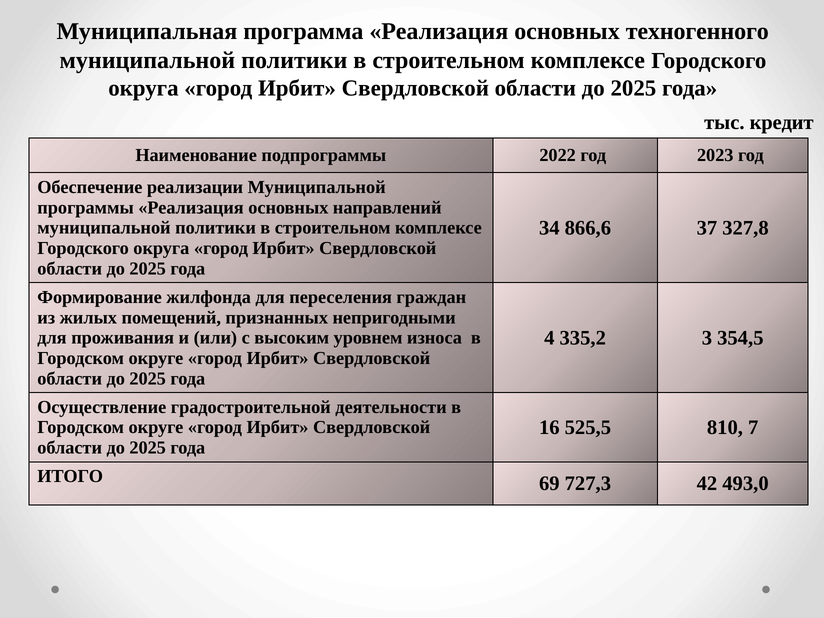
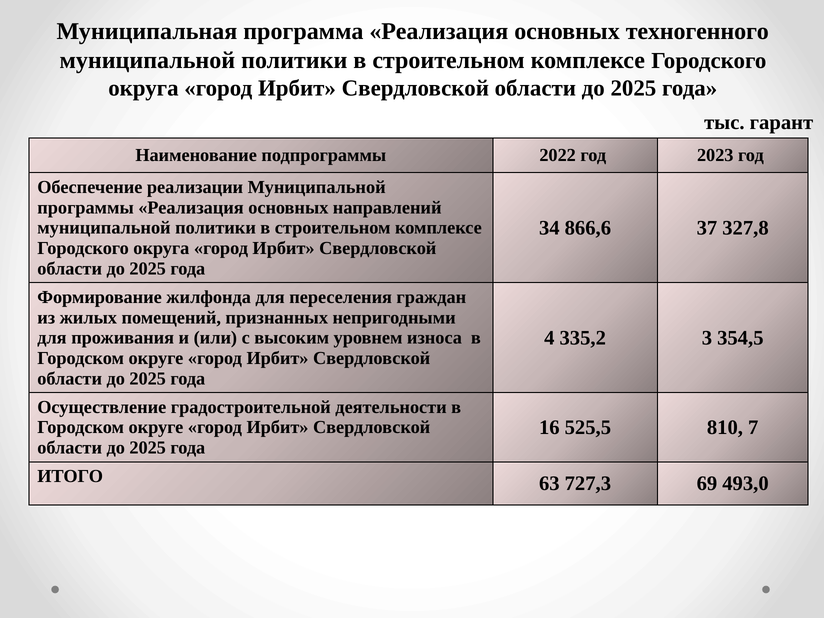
кредит: кредит -> гарант
69: 69 -> 63
42: 42 -> 69
